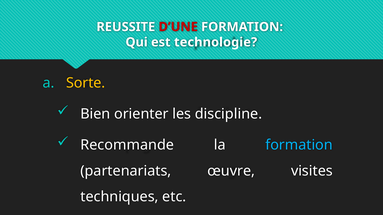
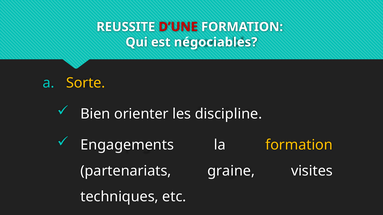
technologie: technologie -> négociables
Recommande: Recommande -> Engagements
formation at (299, 145) colour: light blue -> yellow
œuvre: œuvre -> graine
